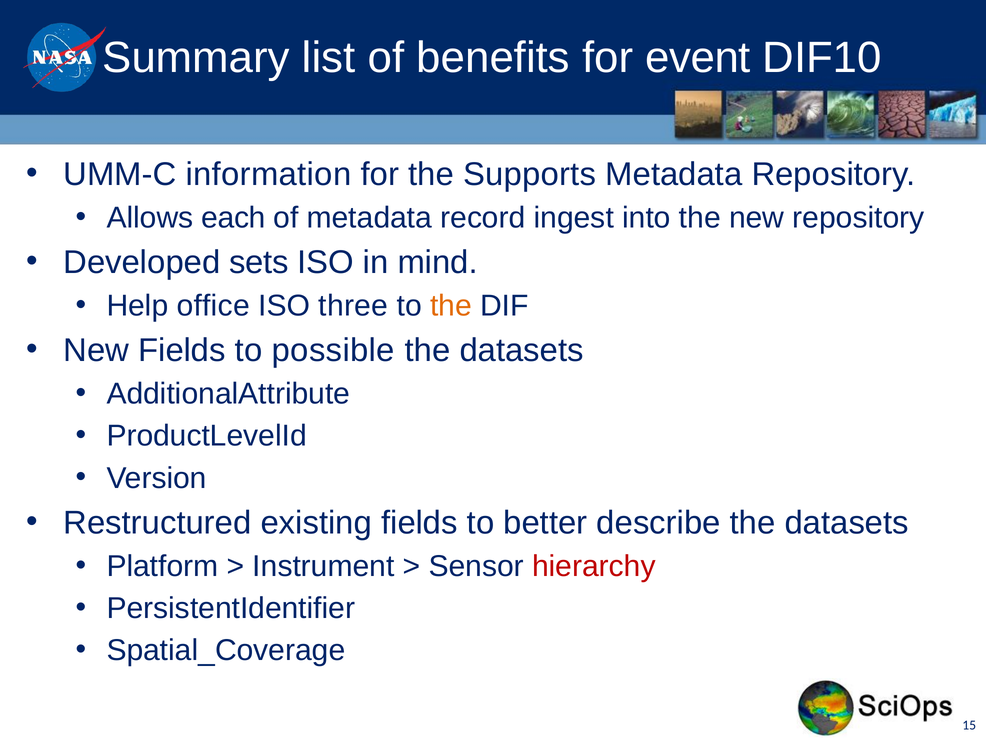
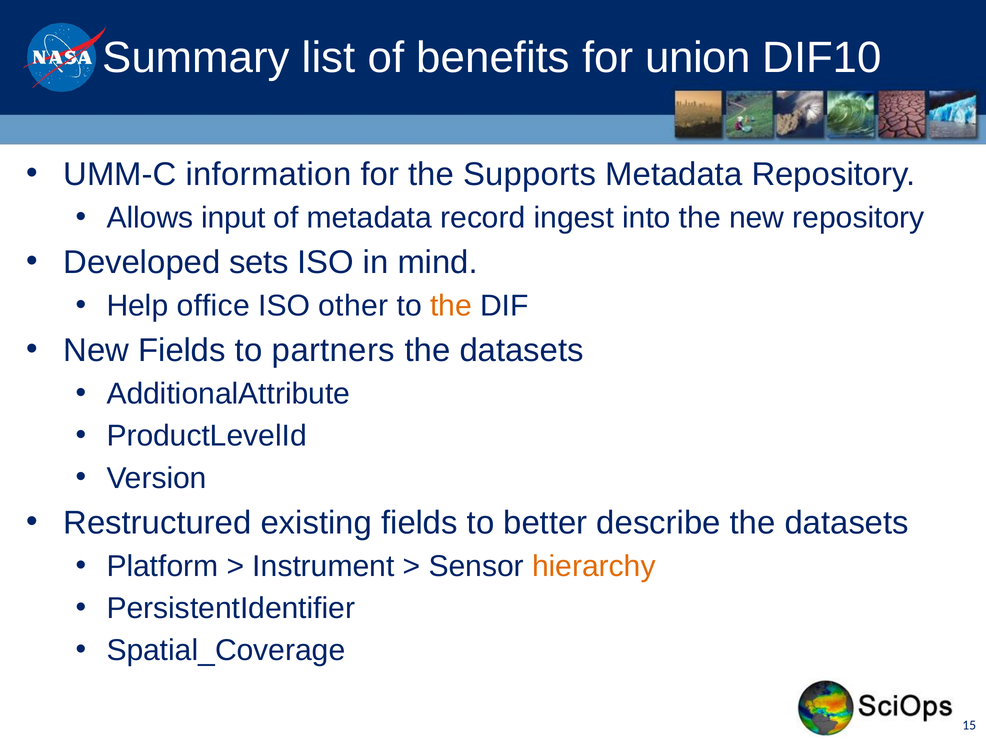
event: event -> union
each: each -> input
three: three -> other
possible: possible -> partners
hierarchy colour: red -> orange
